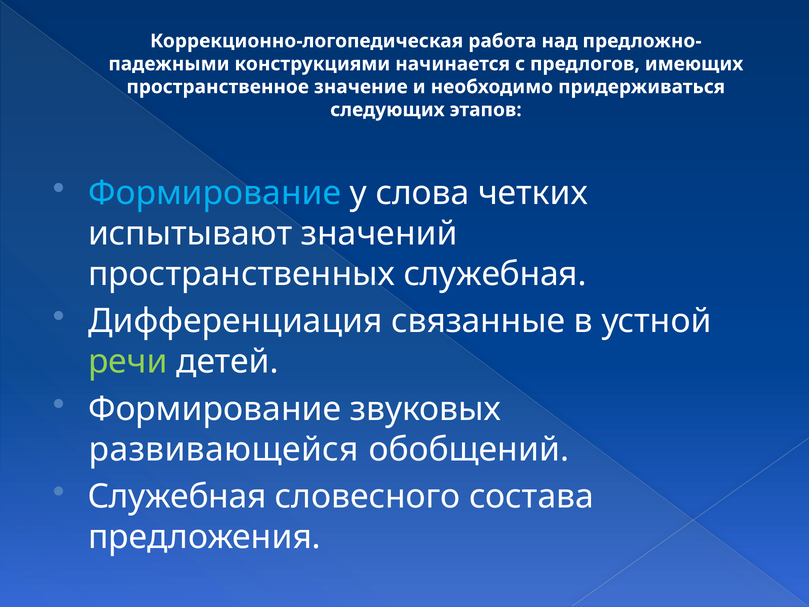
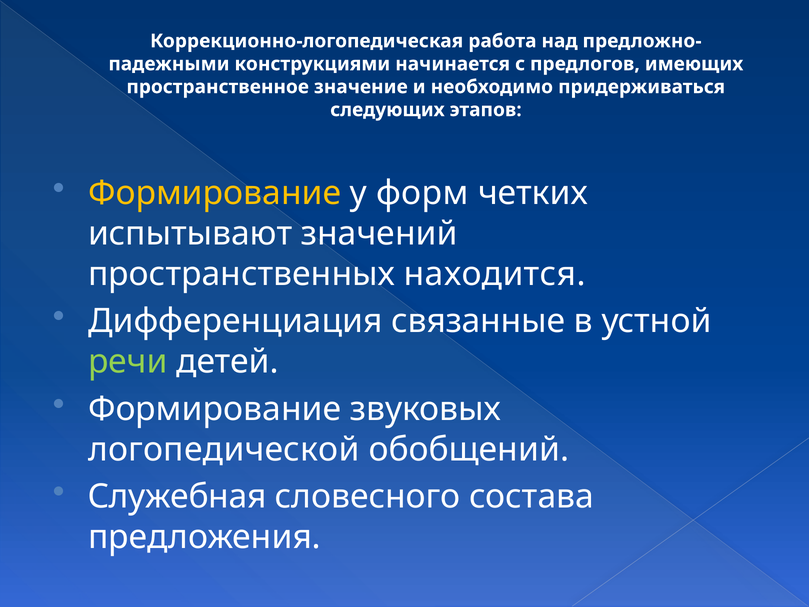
Формирование at (215, 193) colour: light blue -> yellow
слова: слова -> форм
пространственных служебная: служебная -> находится
развивающейся: развивающейся -> логопедической
